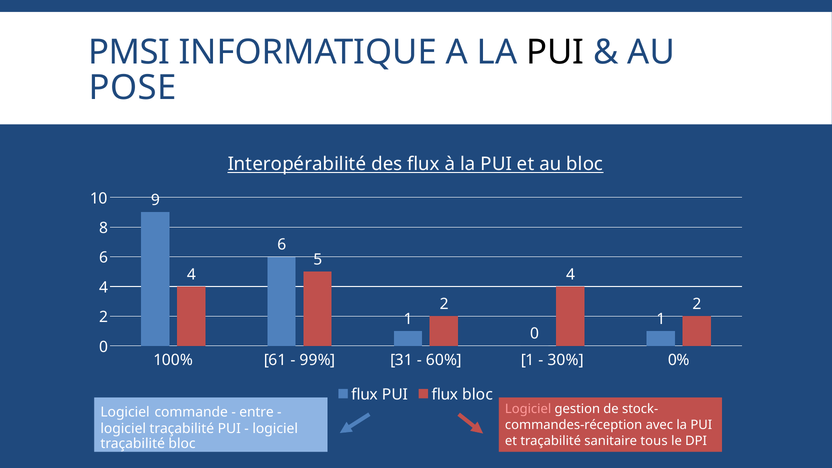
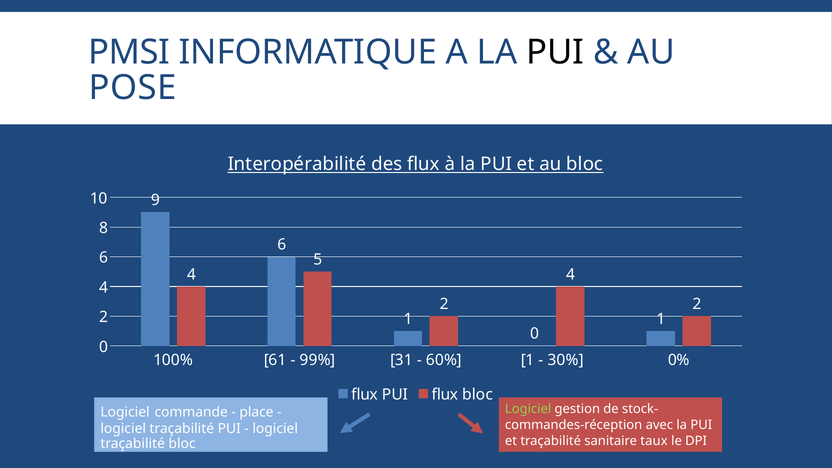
Logiciel at (528, 409) colour: pink -> light green
entre: entre -> place
tous: tous -> taux
